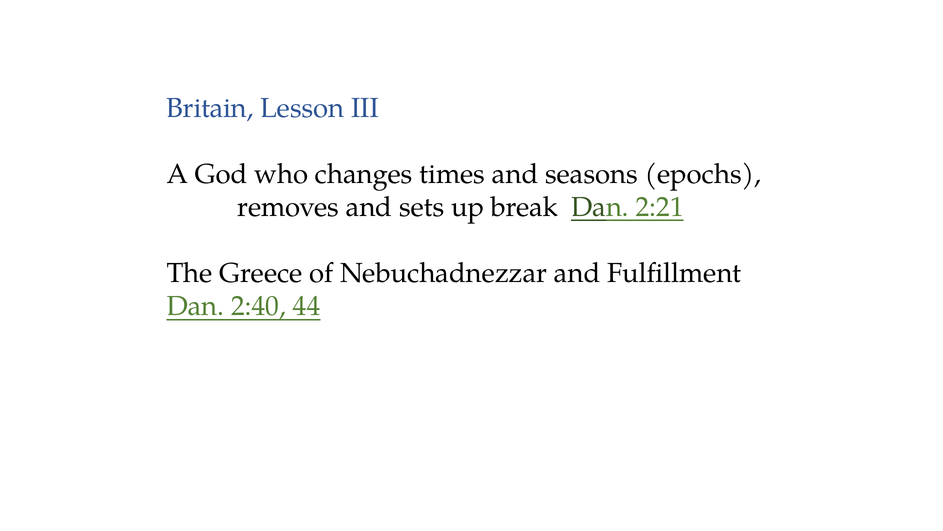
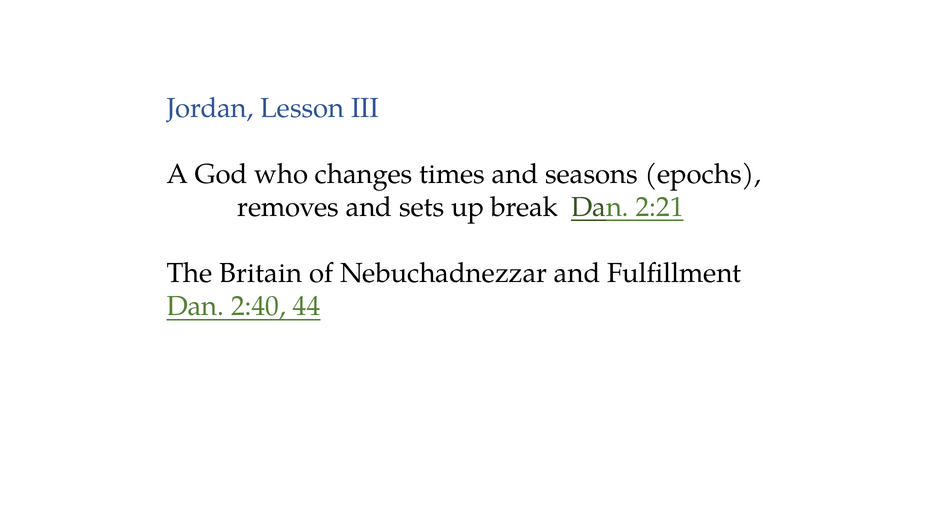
Britain: Britain -> Jordan
Greece: Greece -> Britain
